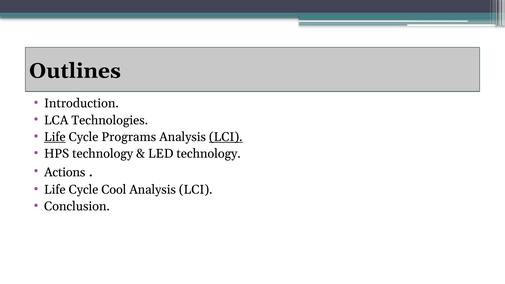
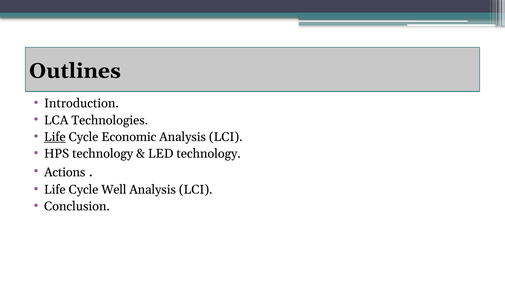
Programs: Programs -> Economic
LCI at (226, 137) underline: present -> none
Cool: Cool -> Well
